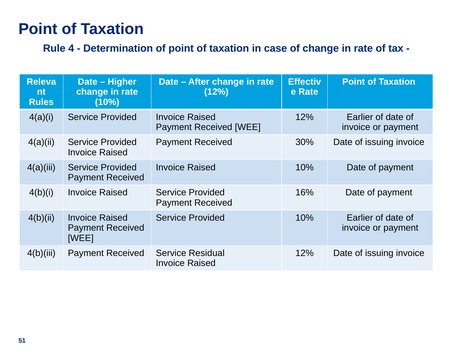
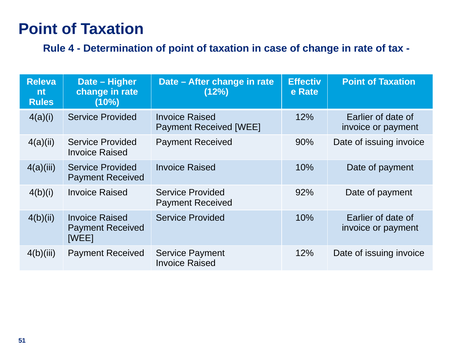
30%: 30% -> 90%
16%: 16% -> 92%
Service Residual: Residual -> Payment
